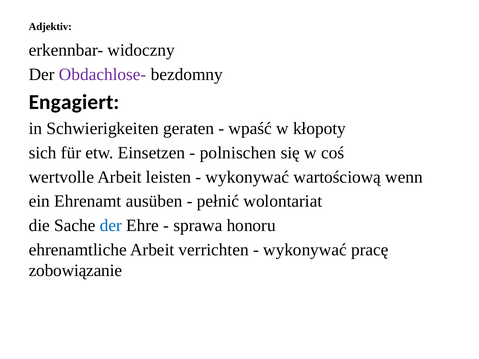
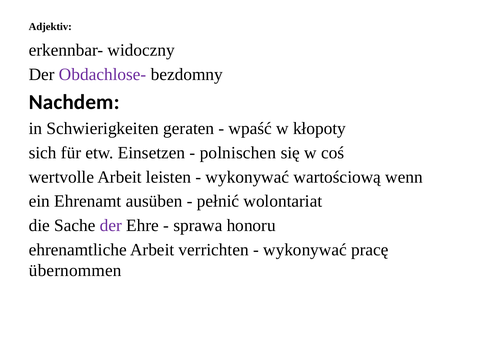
Engagiert: Engagiert -> Nachdem
der at (111, 226) colour: blue -> purple
zobowiązanie: zobowiązanie -> übernommen
